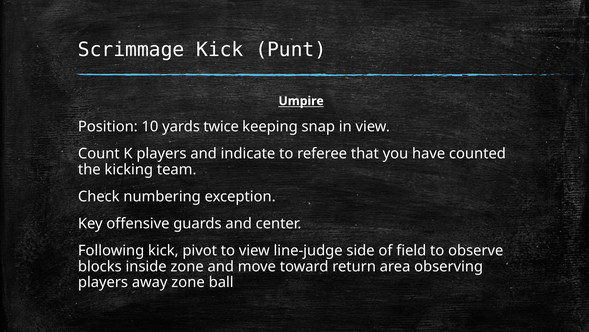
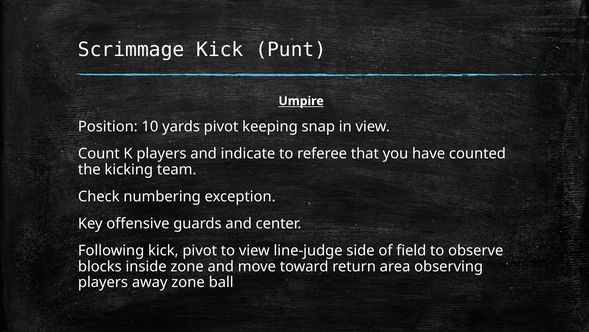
yards twice: twice -> pivot
